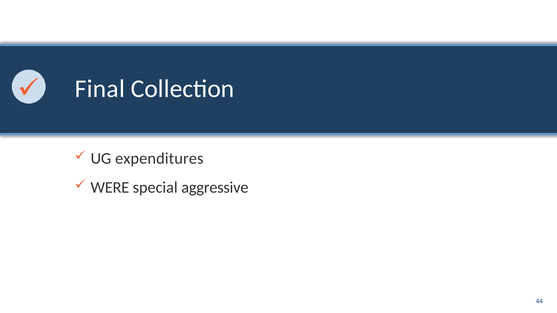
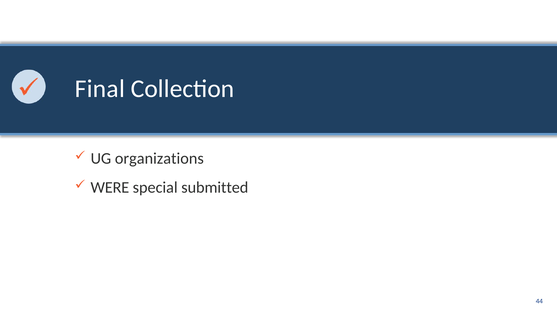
expenditures: expenditures -> organizations
aggressive: aggressive -> submitted
